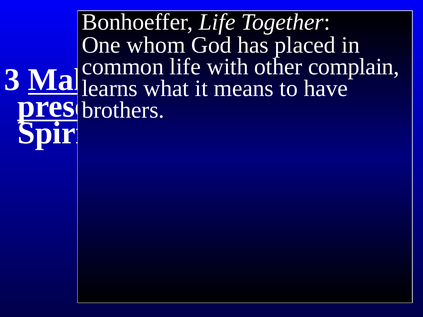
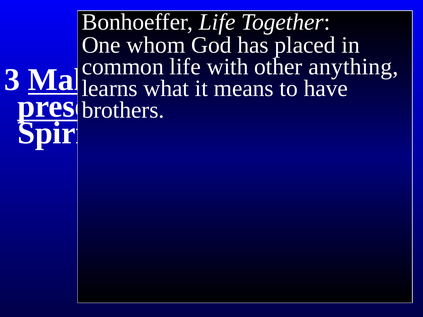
complain: complain -> anything
